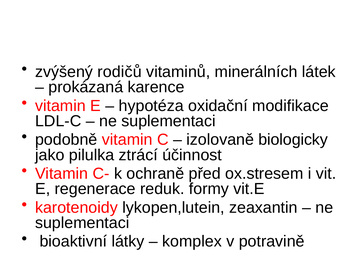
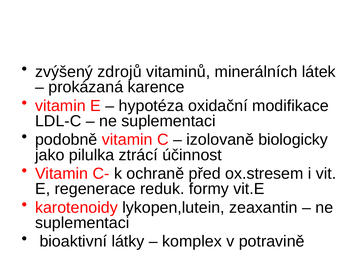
rodičů: rodičů -> zdrojů
